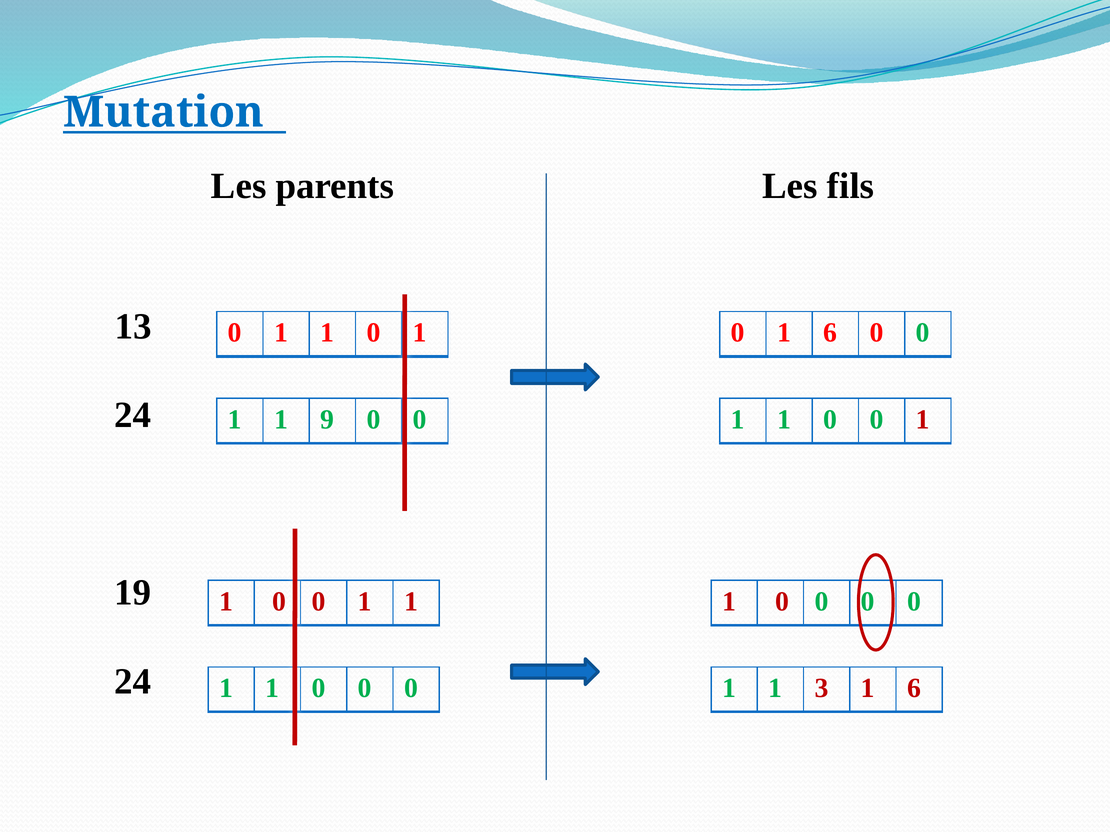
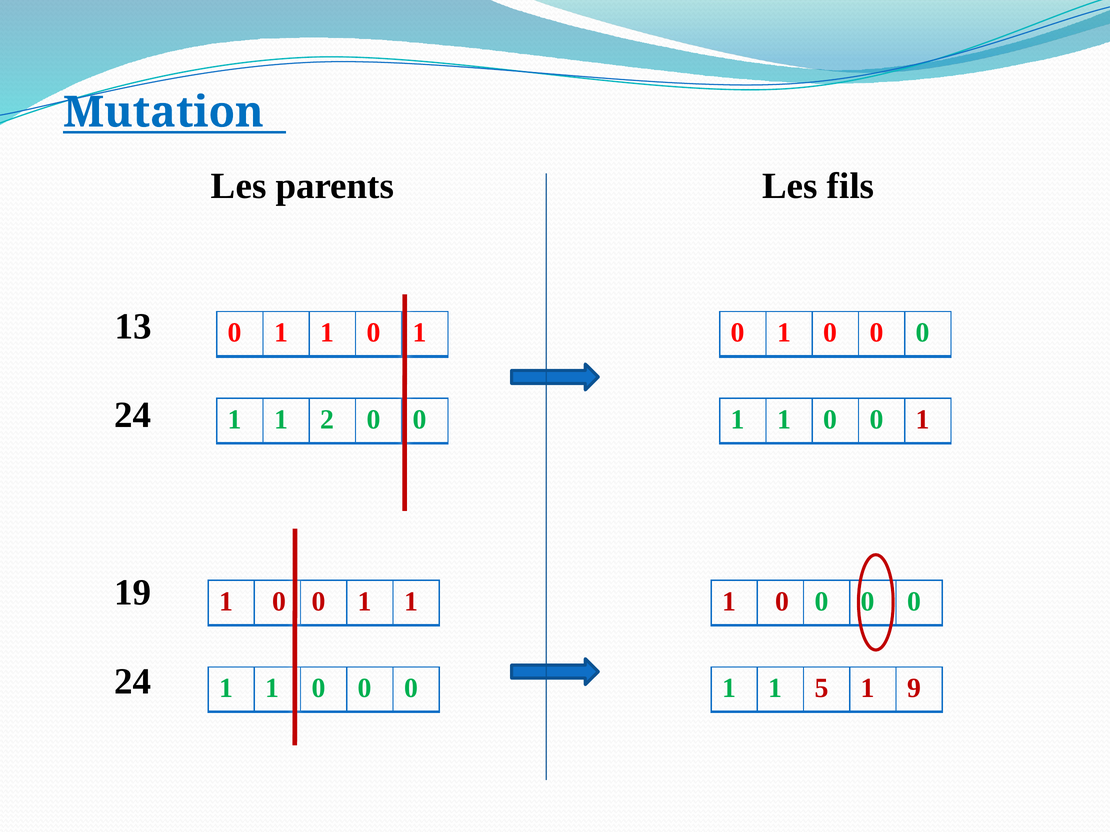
6 at (830, 333): 6 -> 0
9: 9 -> 2
3: 3 -> 5
6 at (914, 688): 6 -> 9
